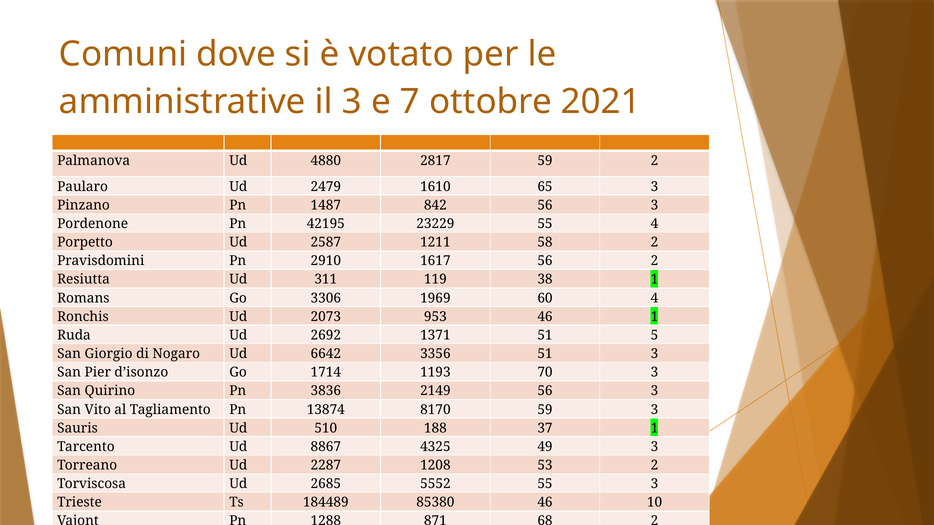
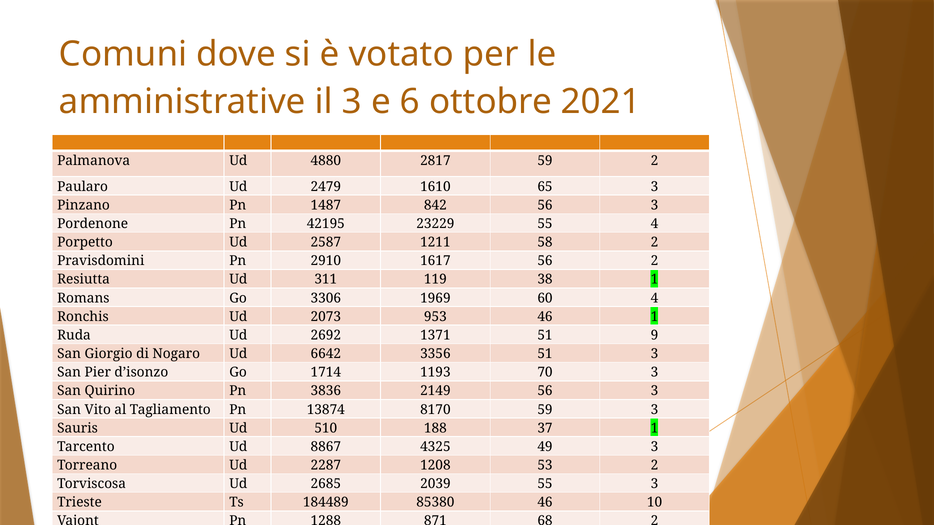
7: 7 -> 6
5: 5 -> 9
5552: 5552 -> 2039
